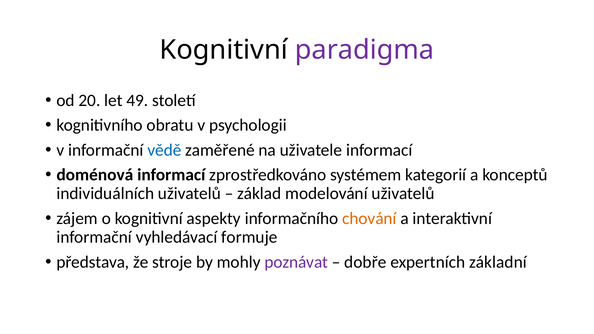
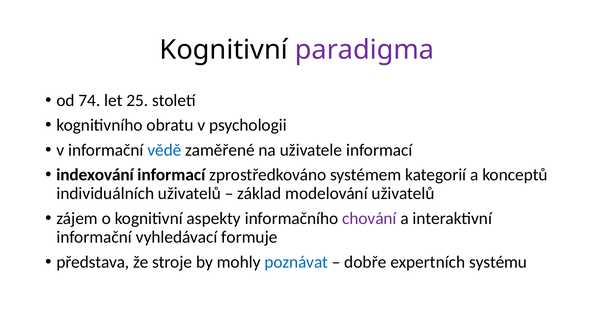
20: 20 -> 74
49: 49 -> 25
doménová: doménová -> indexování
chování colour: orange -> purple
poznávat colour: purple -> blue
základní: základní -> systému
